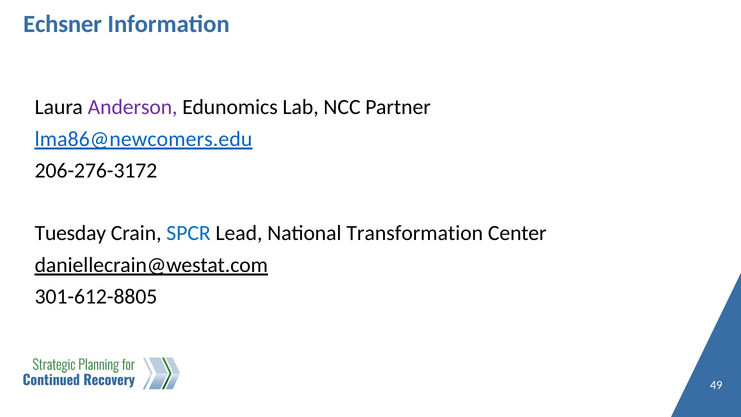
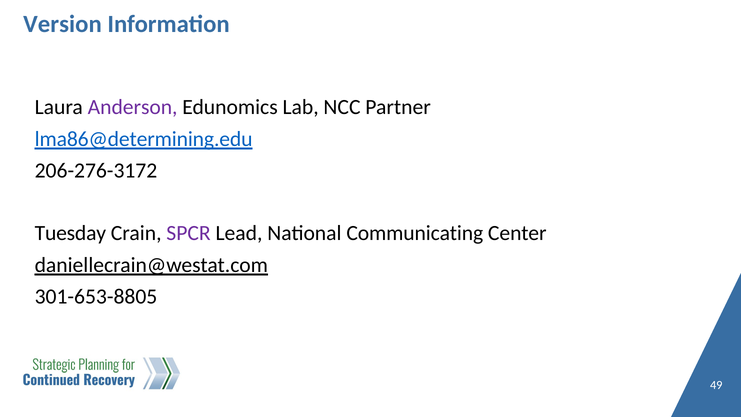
Echsner: Echsner -> Version
lma86@newcomers.edu: lma86@newcomers.edu -> lma86@determining.edu
SPCR colour: blue -> purple
Transformation: Transformation -> Communicating
301-612-8805: 301-612-8805 -> 301-653-8805
